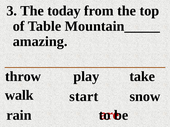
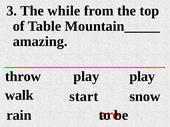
today: today -> while
take at (142, 77): take -> play
